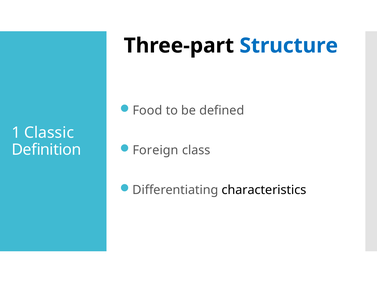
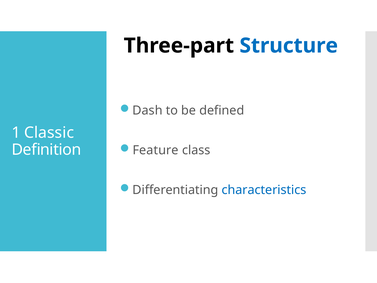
Food: Food -> Dash
Foreign: Foreign -> Feature
characteristics colour: black -> blue
